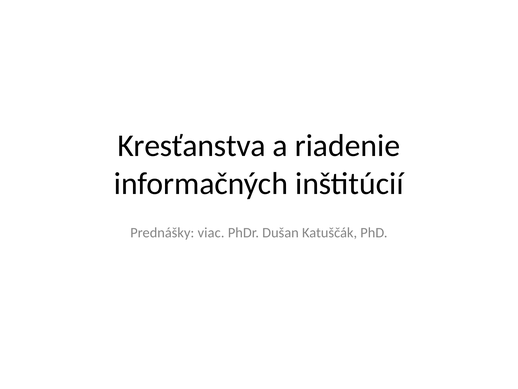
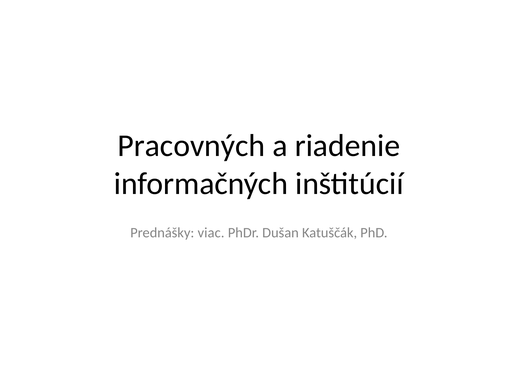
Kresťanstva: Kresťanstva -> Pracovných
